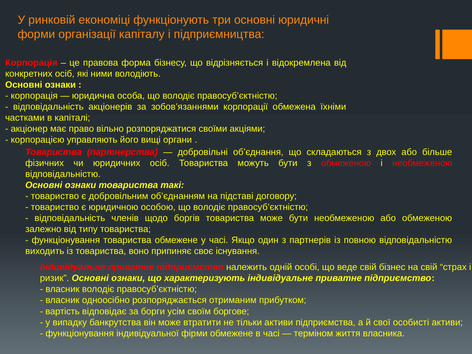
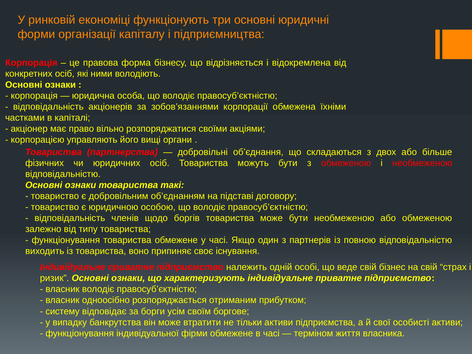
вартість: вартість -> систему
